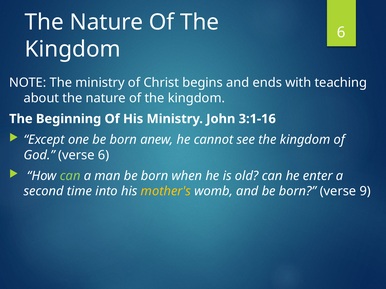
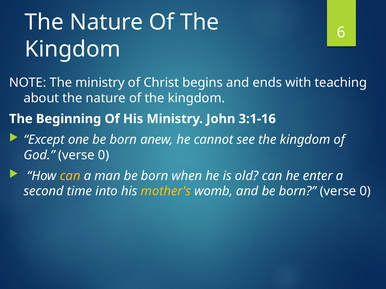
God verse 6: 6 -> 0
can at (70, 176) colour: light green -> yellow
born verse 9: 9 -> 0
